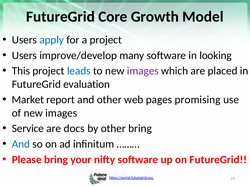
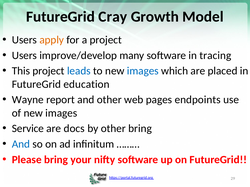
Core: Core -> Cray
apply colour: blue -> orange
looking: looking -> tracing
images at (143, 71) colour: purple -> blue
evaluation: evaluation -> education
Market: Market -> Wayne
promising: promising -> endpoints
